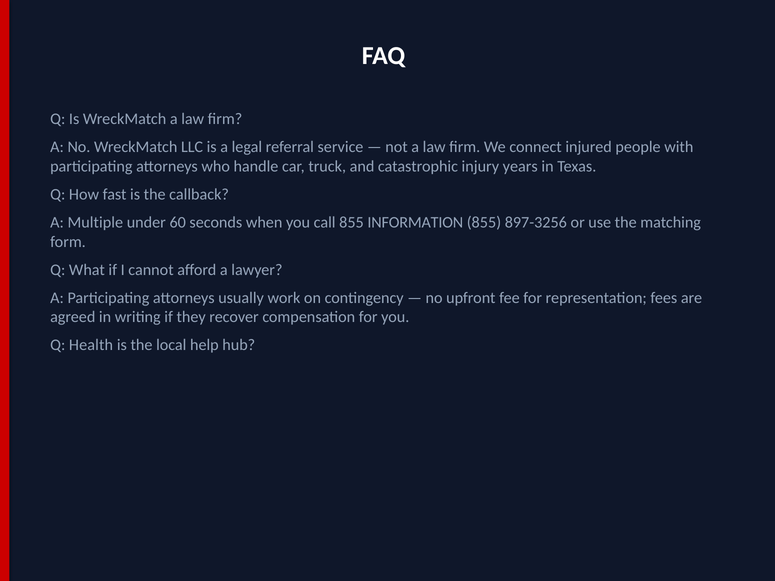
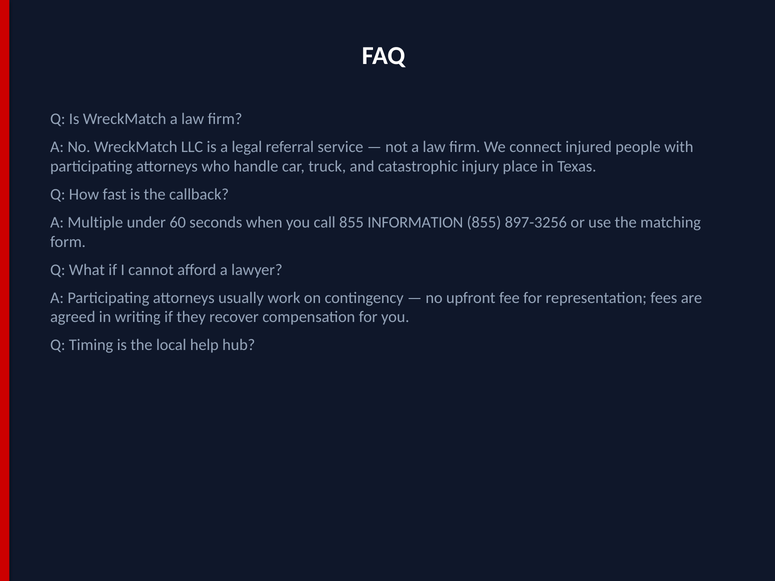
years: years -> place
Health: Health -> Timing
